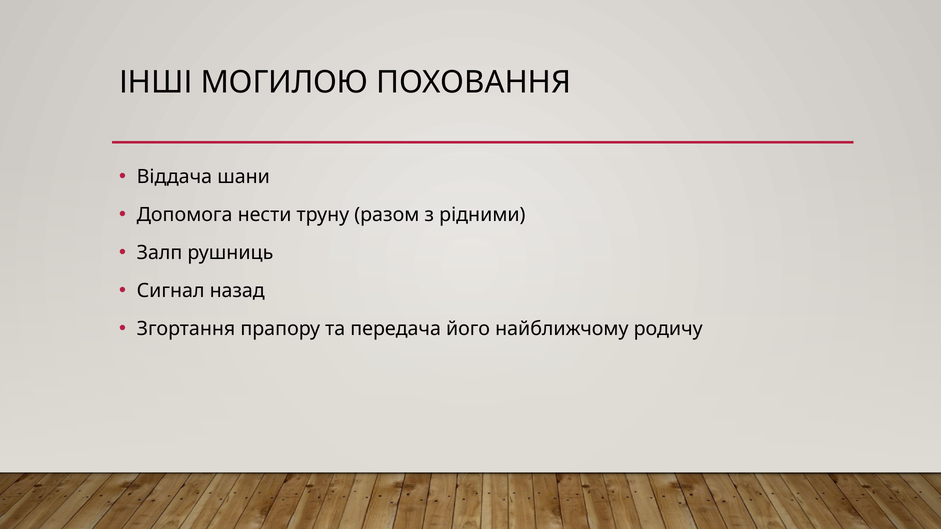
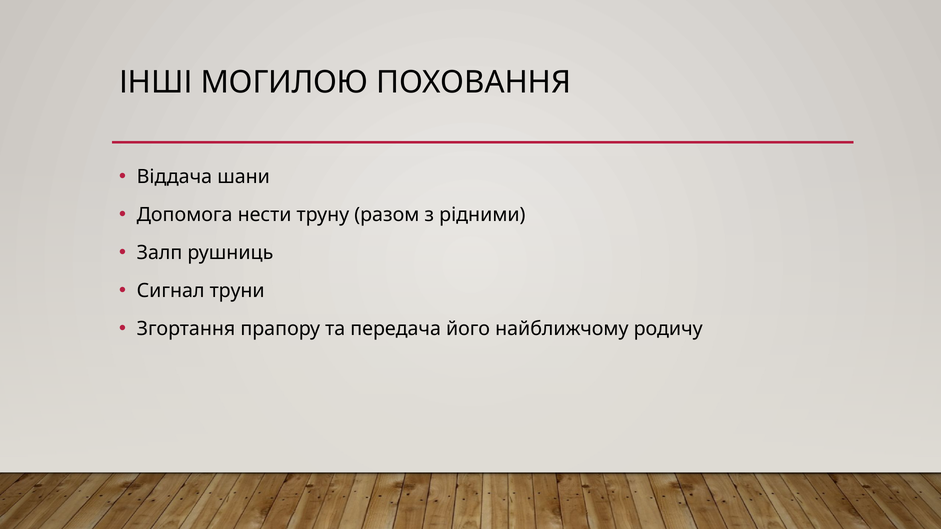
назад: назад -> труни
